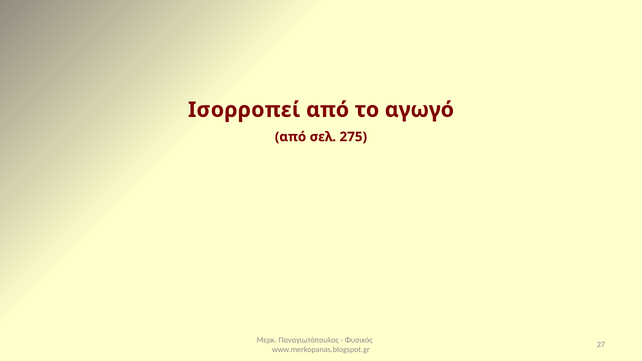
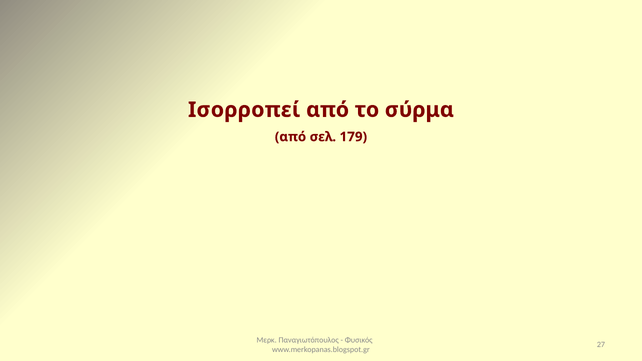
αγωγό: αγωγό -> σύρμα
275: 275 -> 179
